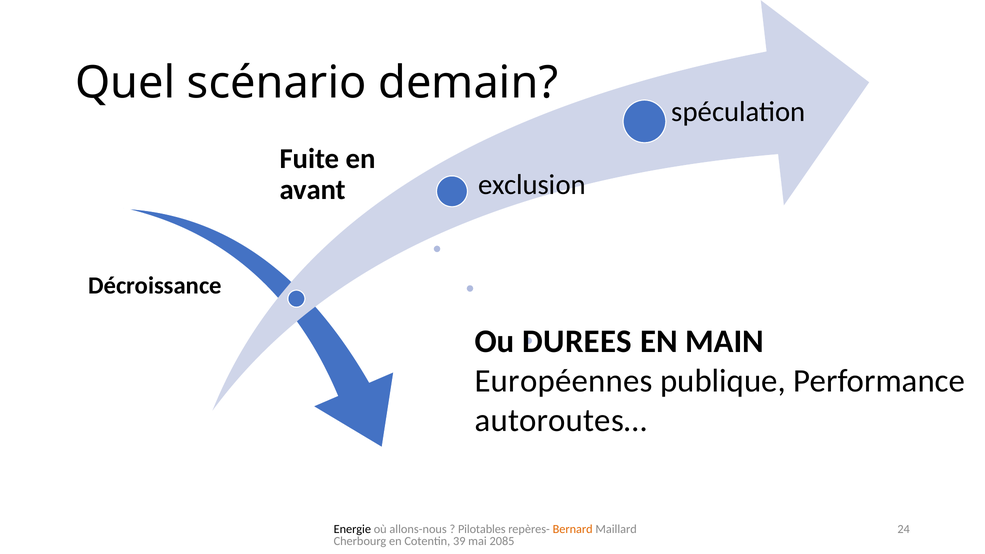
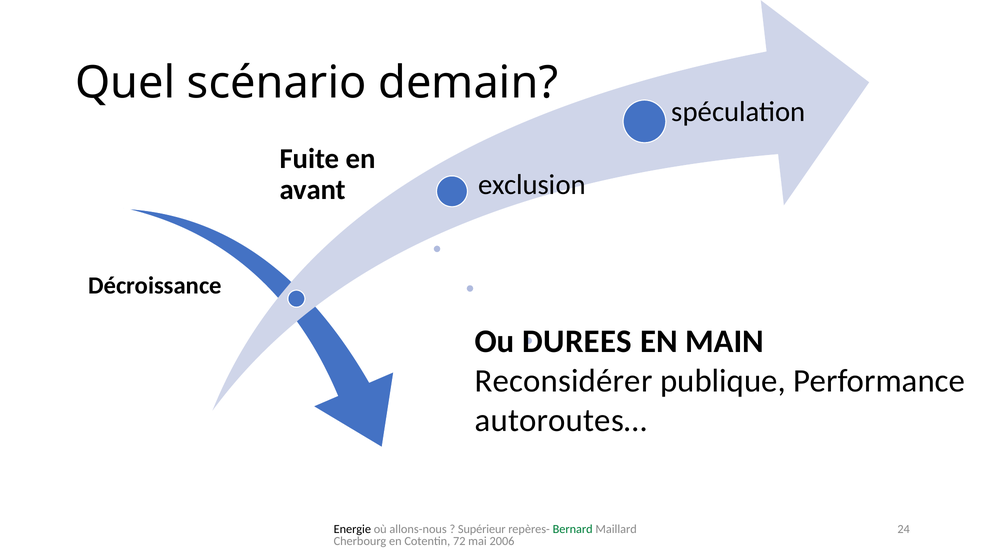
Européennes: Européennes -> Reconsidérer
Pilotables: Pilotables -> Supérieur
Bernard colour: orange -> green
39: 39 -> 72
2085: 2085 -> 2006
